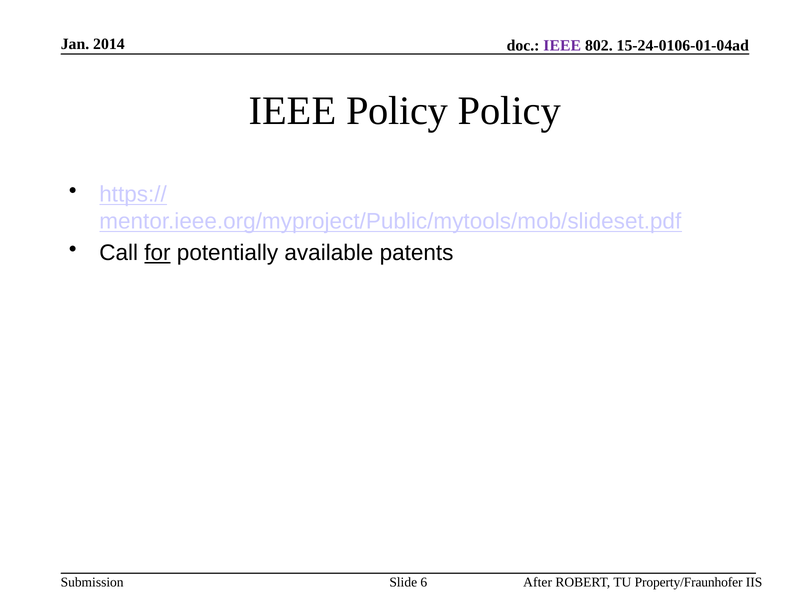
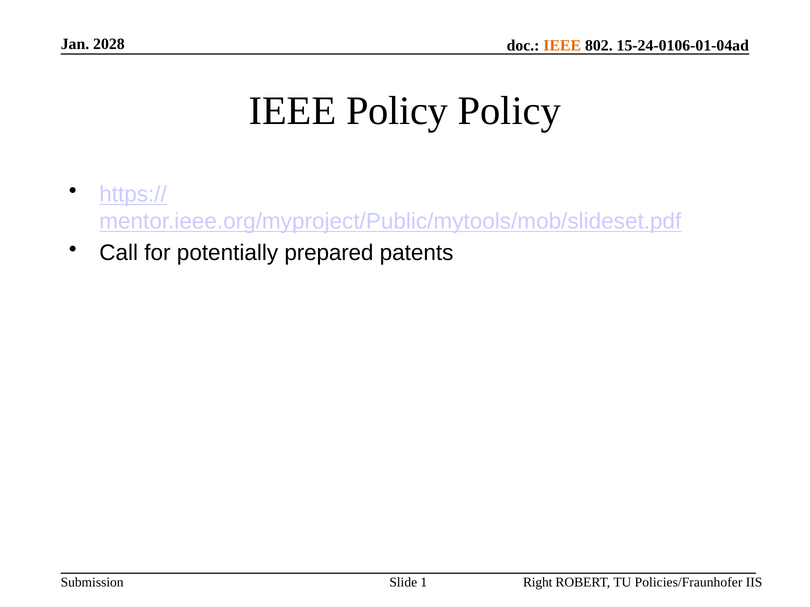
2014: 2014 -> 2028
IEEE at (562, 46) colour: purple -> orange
for underline: present -> none
available: available -> prepared
After: After -> Right
Property/Fraunhofer: Property/Fraunhofer -> Policies/Fraunhofer
6: 6 -> 1
